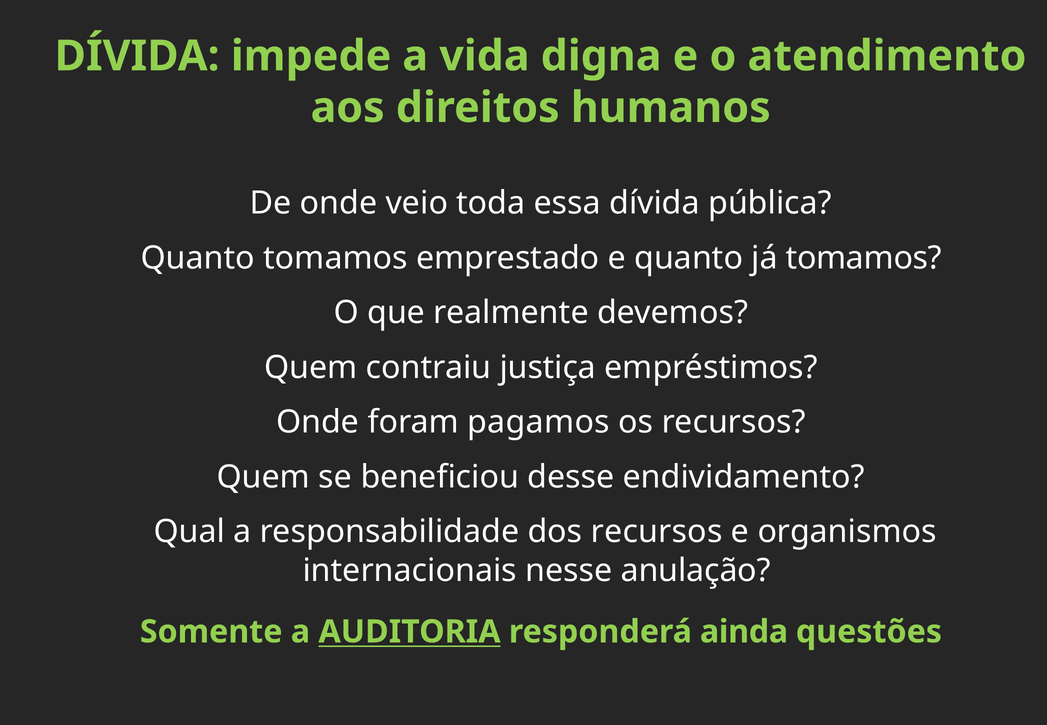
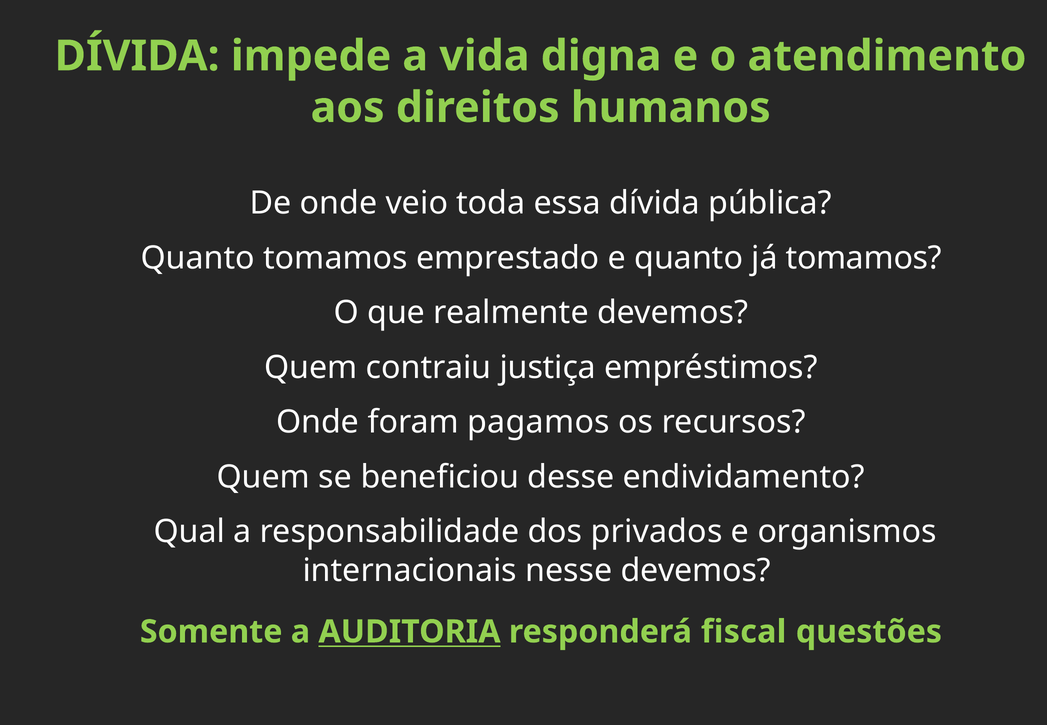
dos recursos: recursos -> privados
nesse anulação: anulação -> devemos
ainda: ainda -> fiscal
